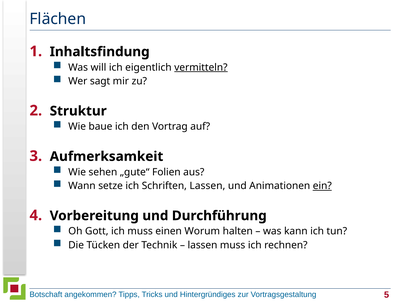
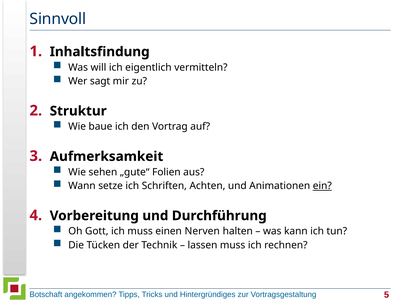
Flächen: Flächen -> Sinnvoll
vermitteln underline: present -> none
Schriften Lassen: Lassen -> Achten
Worum: Worum -> Nerven
